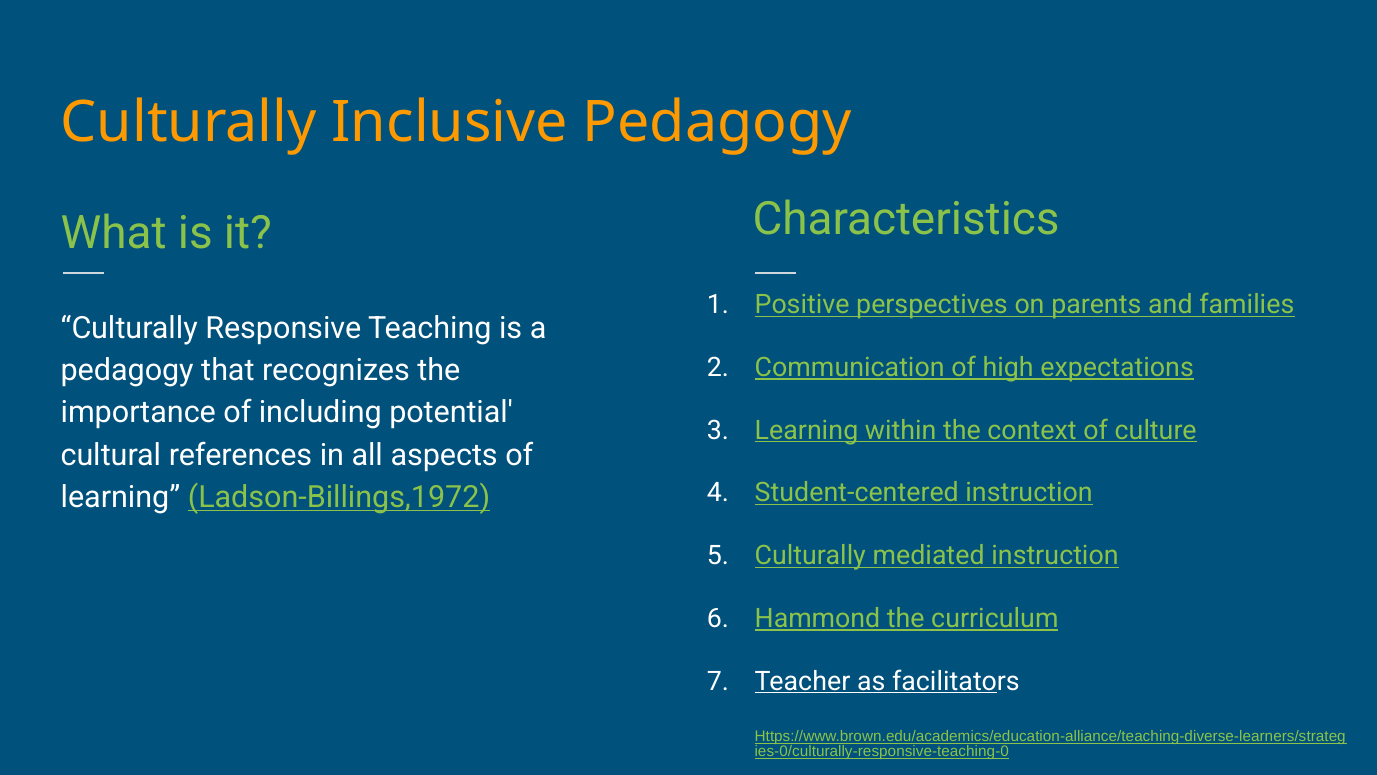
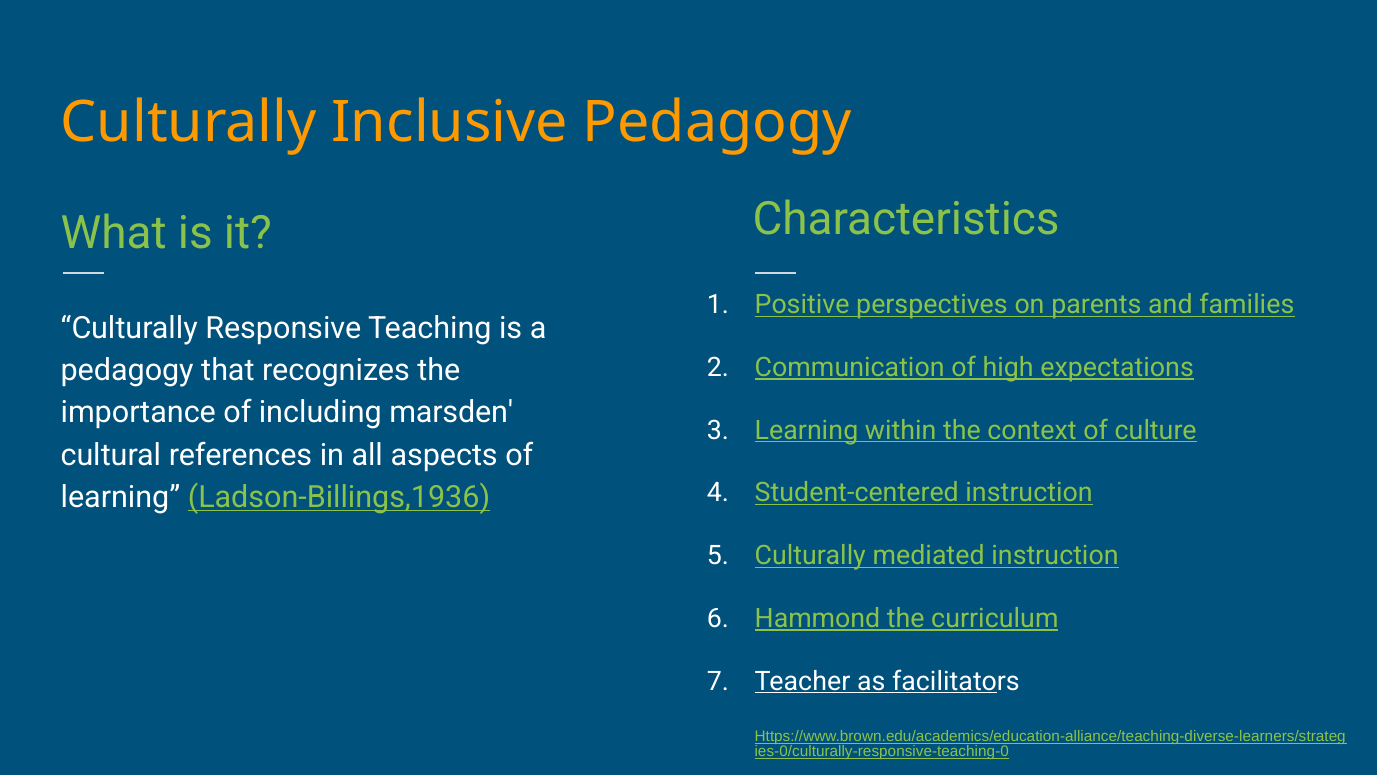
potential: potential -> marsden
Ladson-Billings,1972: Ladson-Billings,1972 -> Ladson-Billings,1936
